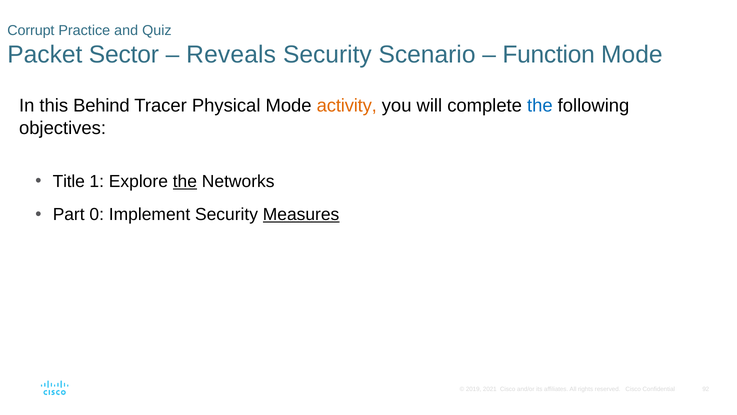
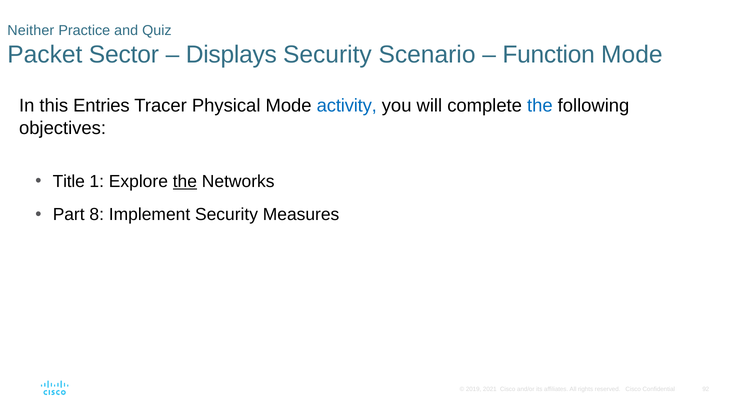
Corrupt: Corrupt -> Neither
Reveals: Reveals -> Displays
Behind: Behind -> Entries
activity colour: orange -> blue
0: 0 -> 8
Measures underline: present -> none
